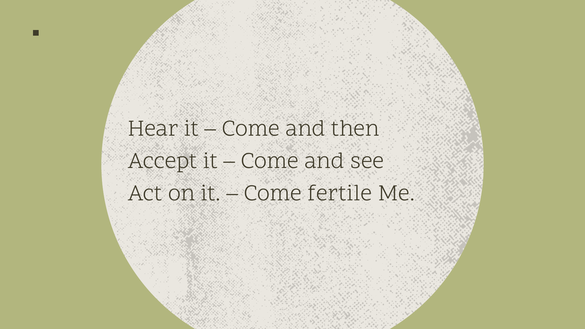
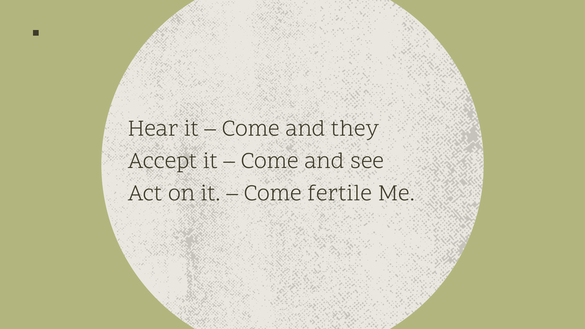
then: then -> they
